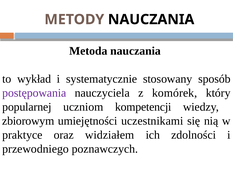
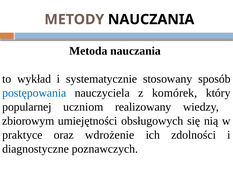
postępowania colour: purple -> blue
kompetencji: kompetencji -> realizowany
uczestnikami: uczestnikami -> obsługowych
widziałem: widziałem -> wdrożenie
przewodniego: przewodniego -> diagnostyczne
